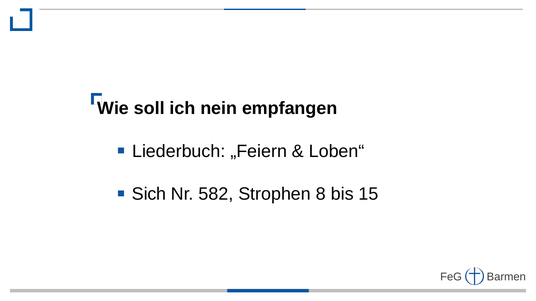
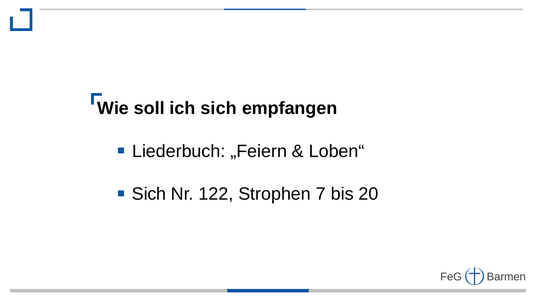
ich nein: nein -> sich
582: 582 -> 122
8: 8 -> 7
15: 15 -> 20
